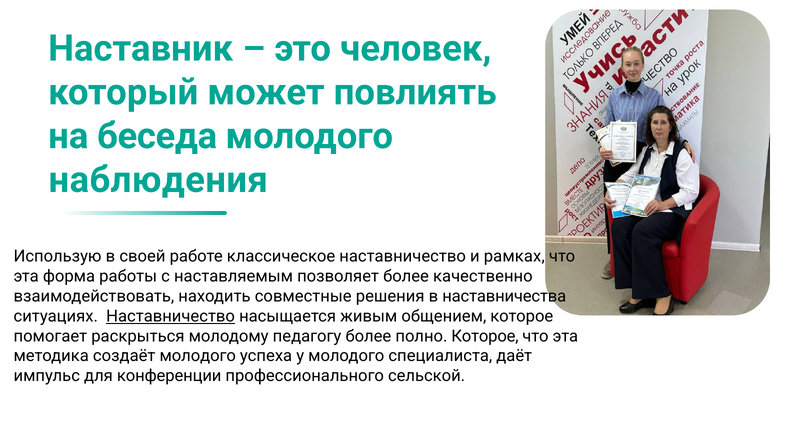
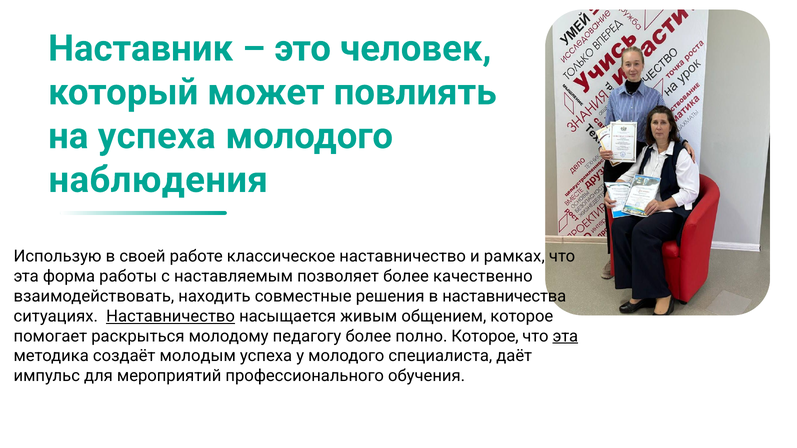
на беседа: беседа -> успеха
эта at (565, 336) underline: none -> present
создаёт молодого: молодого -> молодым
конференции: конференции -> мероприятий
сельской: сельской -> обучения
